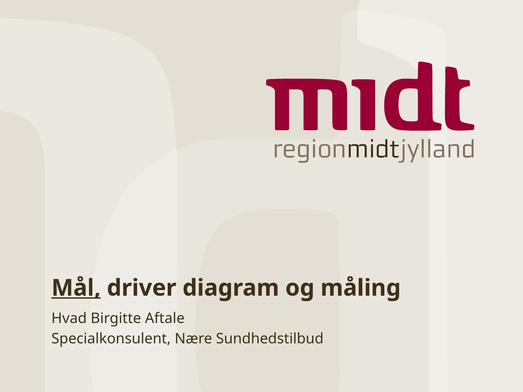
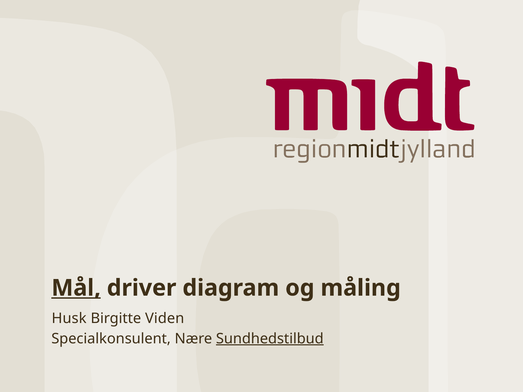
Hvad: Hvad -> Husk
Aftale: Aftale -> Viden
Sundhedstilbud underline: none -> present
